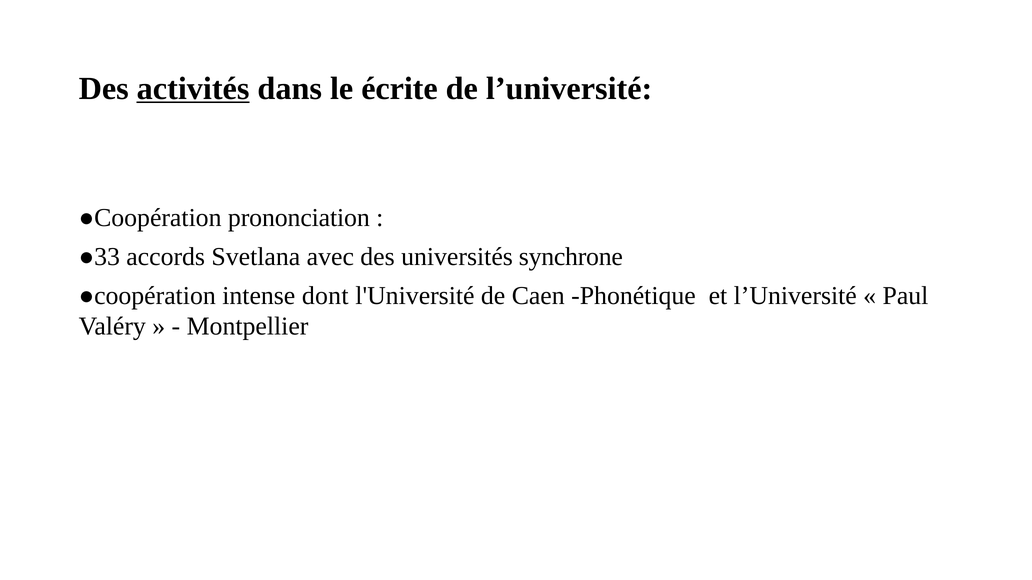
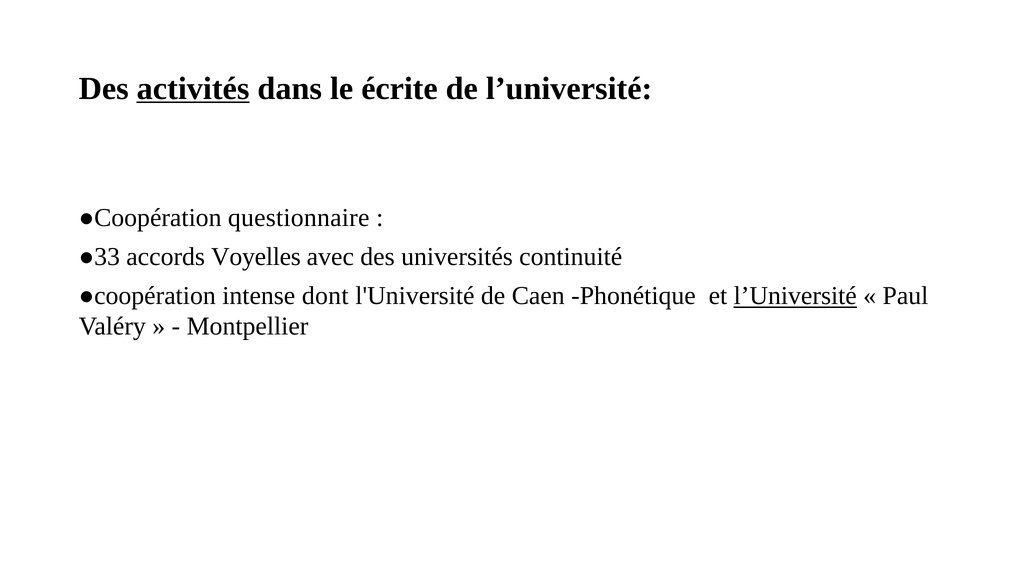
prononciation: prononciation -> questionnaire
Svetlana: Svetlana -> Voyelles
synchrone: synchrone -> continuité
l’Université at (795, 296) underline: none -> present
